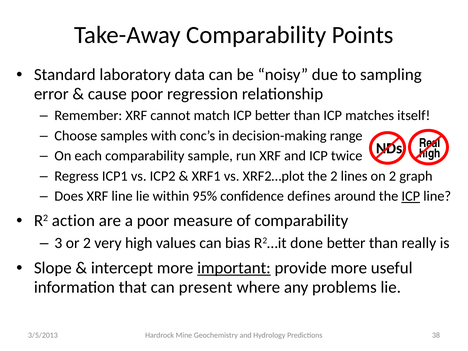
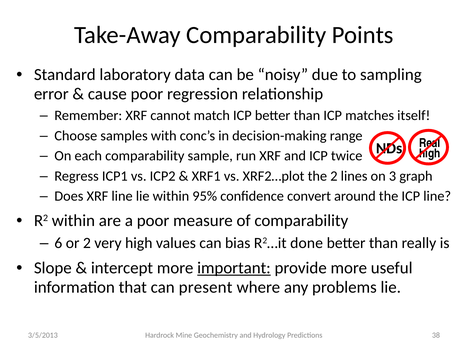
on 2: 2 -> 3
defines: defines -> convert
ICP at (411, 196) underline: present -> none
R2 action: action -> within
3: 3 -> 6
